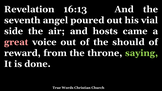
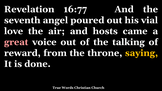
16:13: 16:13 -> 16:77
side: side -> love
should: should -> talking
saying colour: light green -> yellow
